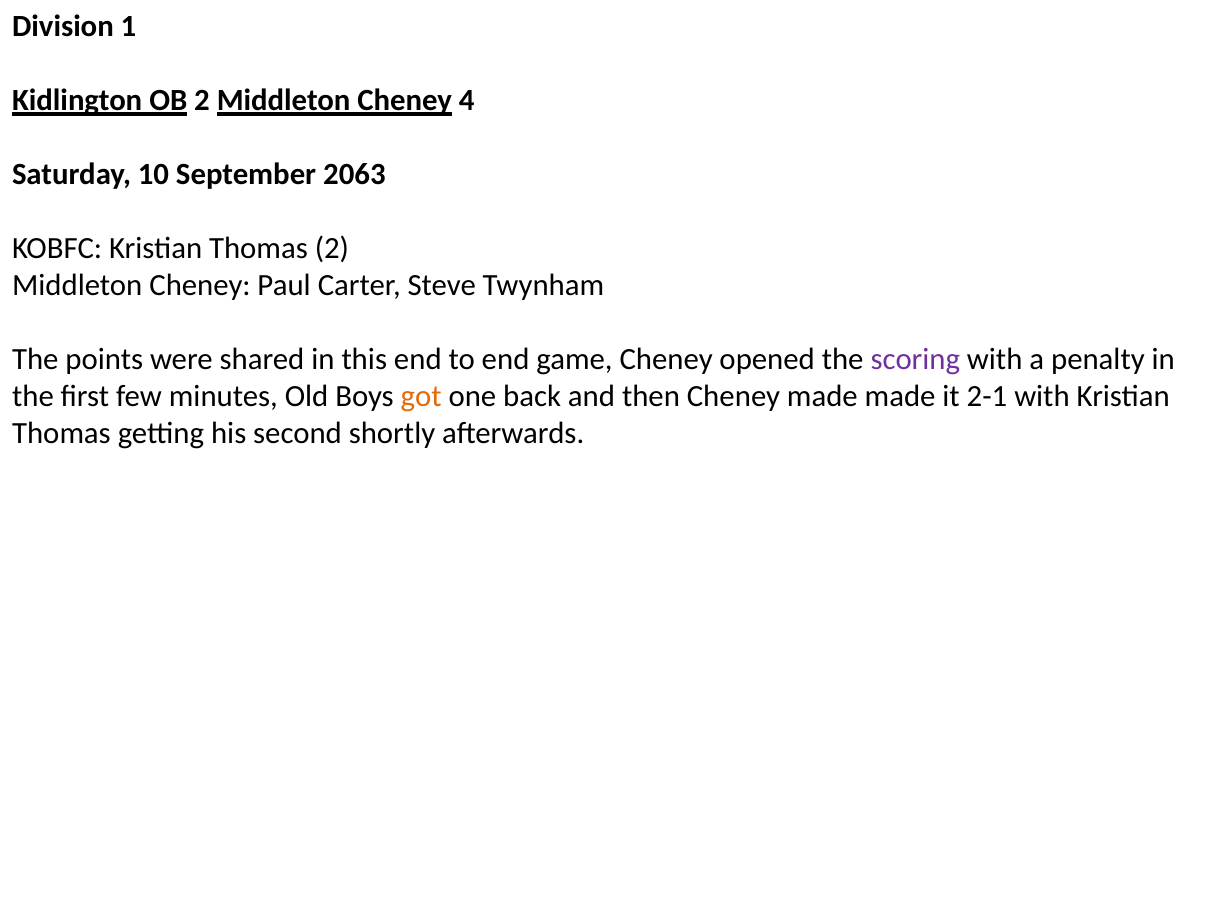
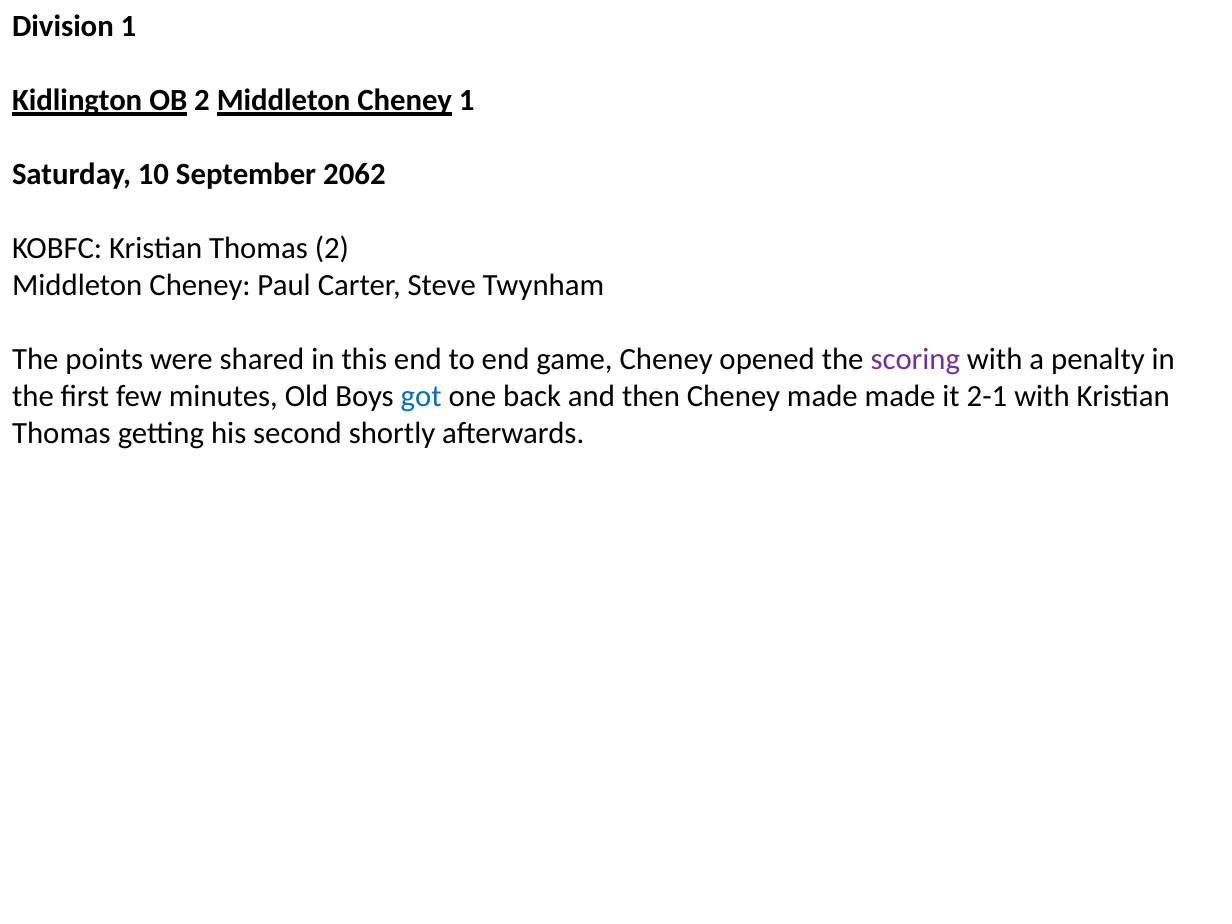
Cheney 4: 4 -> 1
2063: 2063 -> 2062
got colour: orange -> blue
